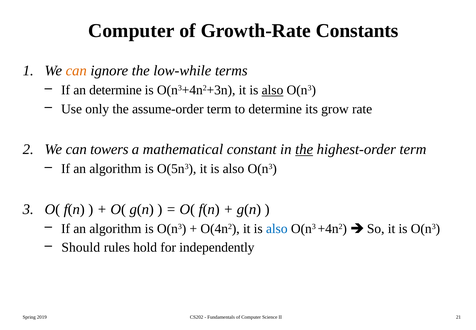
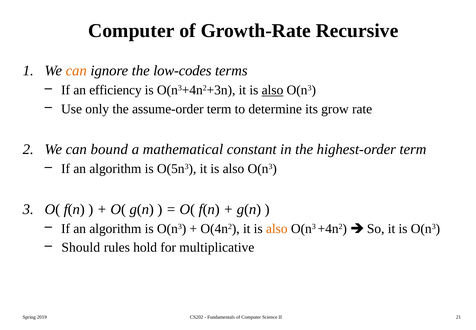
Constants: Constants -> Recursive
low-while: low-while -> low-codes
an determine: determine -> efficiency
towers: towers -> bound
the at (304, 149) underline: present -> none
also at (277, 228) colour: blue -> orange
independently: independently -> multiplicative
